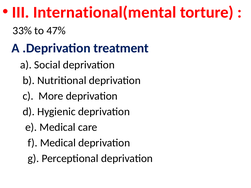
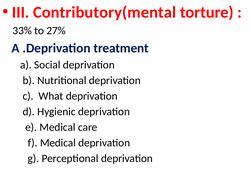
International(mental: International(mental -> Contributory(mental
47%: 47% -> 27%
More: More -> What
